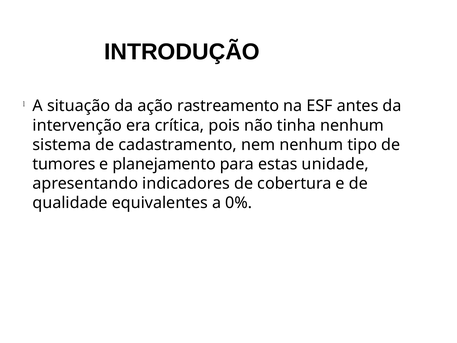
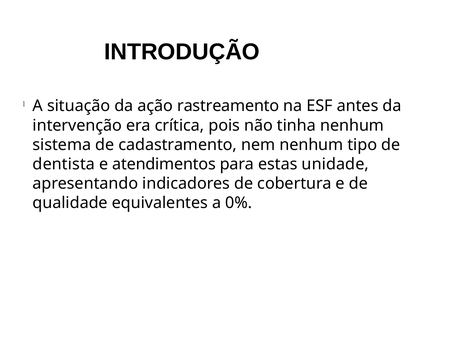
tumores: tumores -> dentista
planejamento: planejamento -> atendimentos
